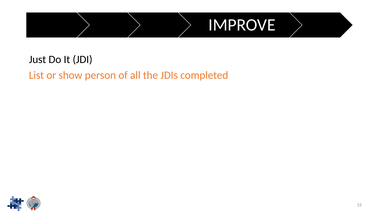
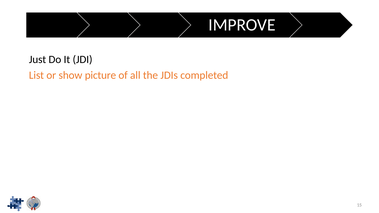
person: person -> picture
